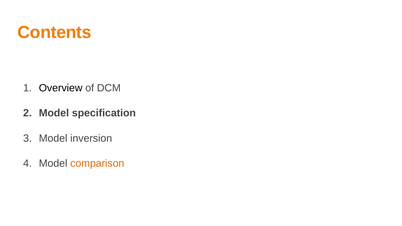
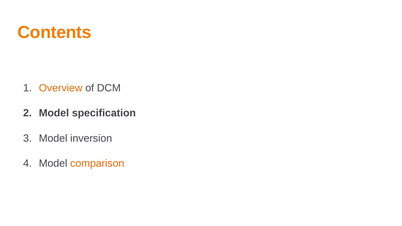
Overview colour: black -> orange
